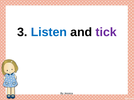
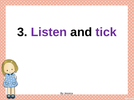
Listen colour: blue -> purple
